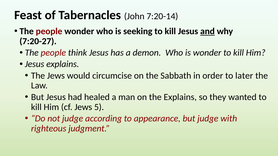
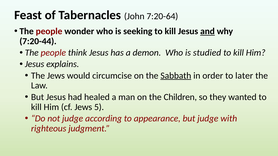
7:20-14: 7:20-14 -> 7:20-64
7:20-27: 7:20-27 -> 7:20-44
is wonder: wonder -> studied
Sabbath underline: none -> present
the Explains: Explains -> Children
